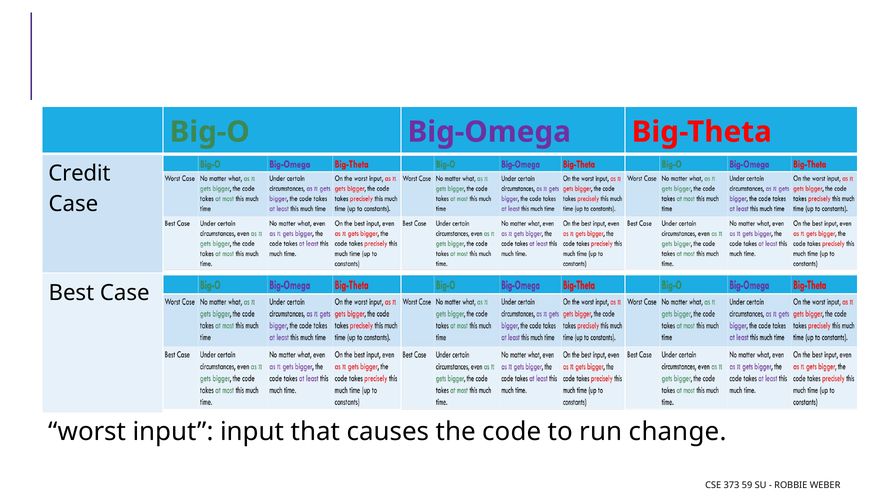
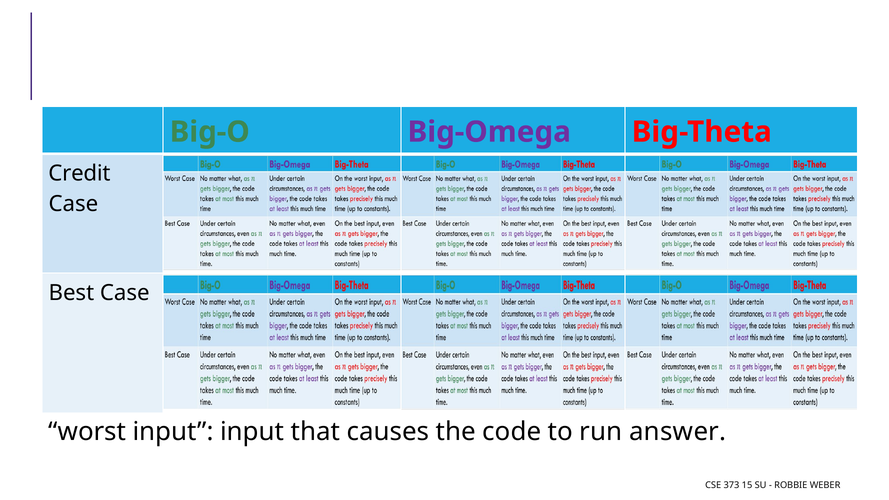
change: change -> answer
59: 59 -> 15
